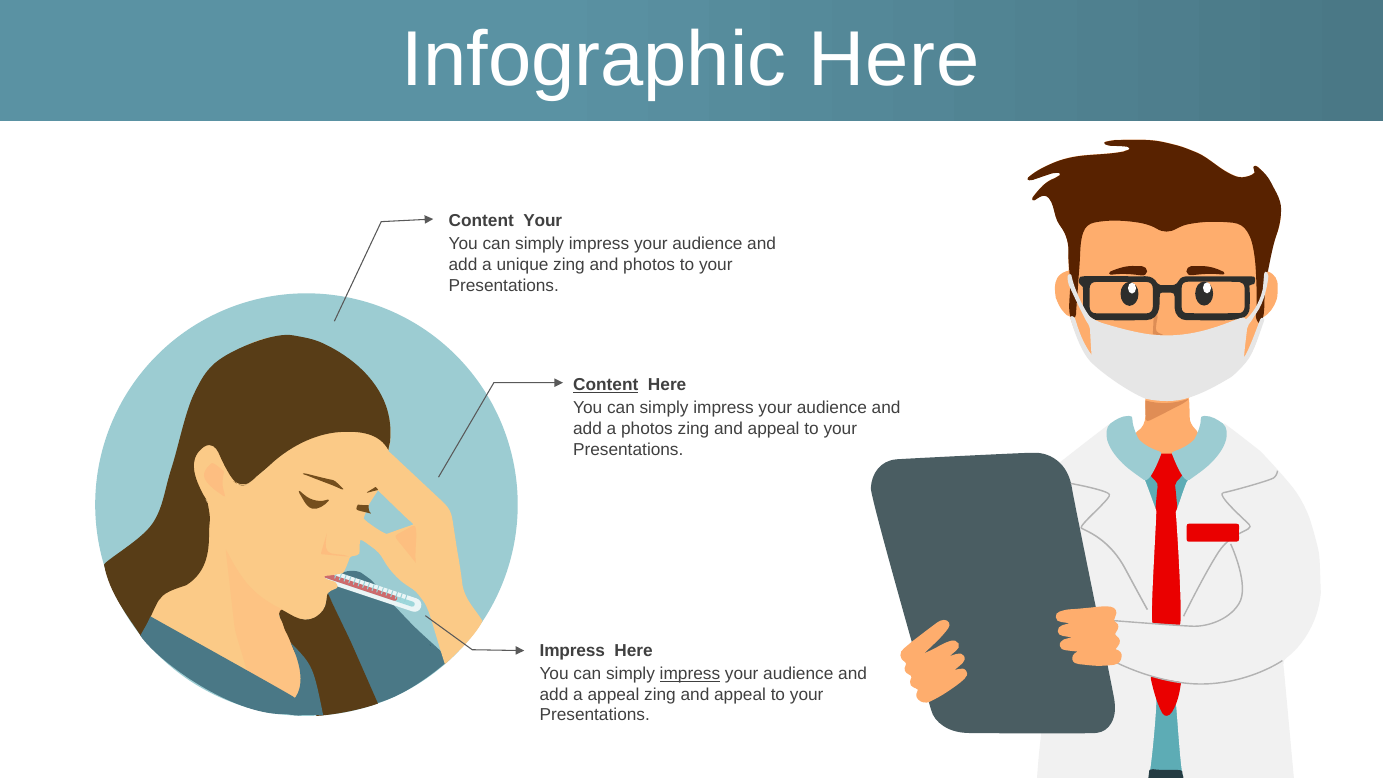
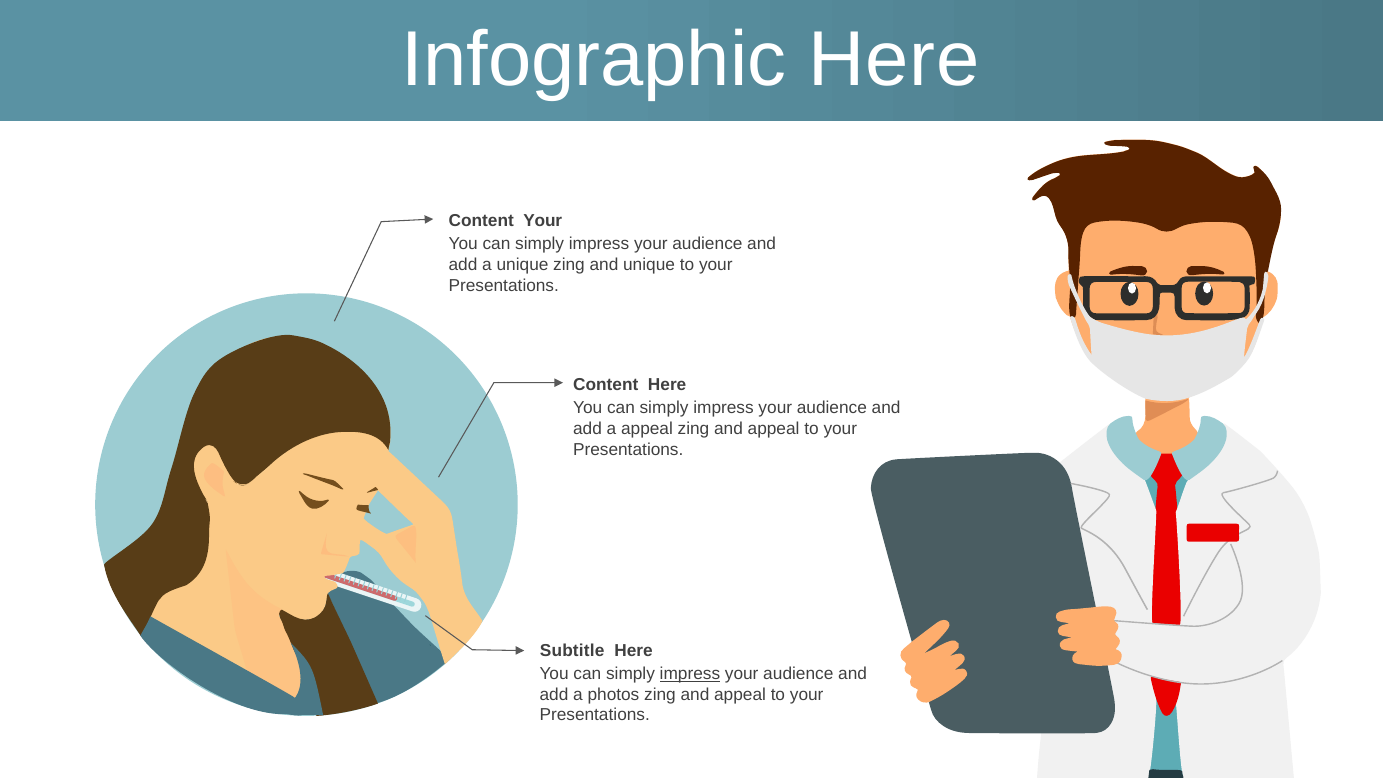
and photos: photos -> unique
Content at (606, 385) underline: present -> none
a photos: photos -> appeal
Impress at (572, 650): Impress -> Subtitle
a appeal: appeal -> photos
